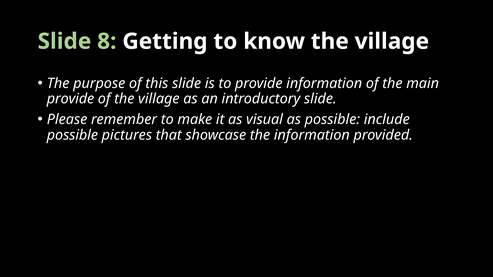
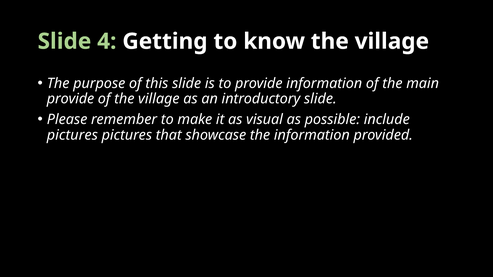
8: 8 -> 4
possible at (72, 135): possible -> pictures
